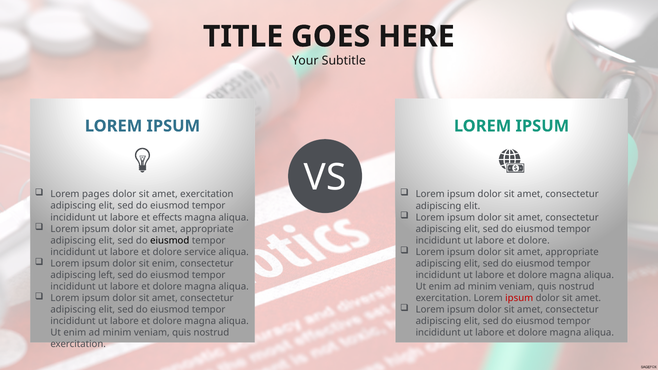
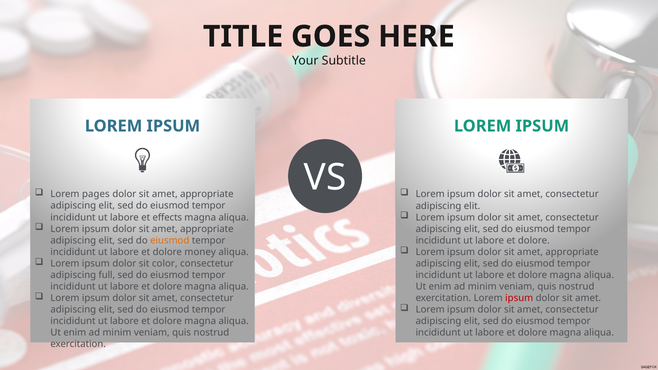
exercitation at (207, 194): exercitation -> appropriate
eiusmod at (170, 240) colour: black -> orange
service: service -> money
sit enim: enim -> color
left: left -> full
